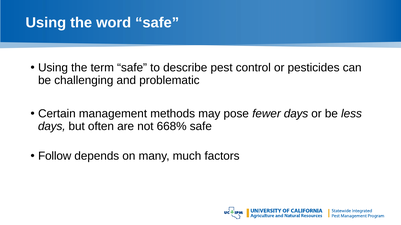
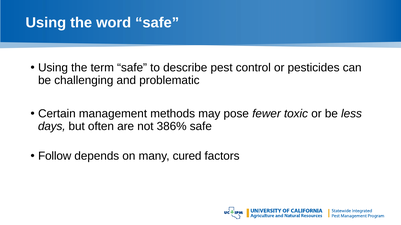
fewer days: days -> toxic
668%: 668% -> 386%
much: much -> cured
